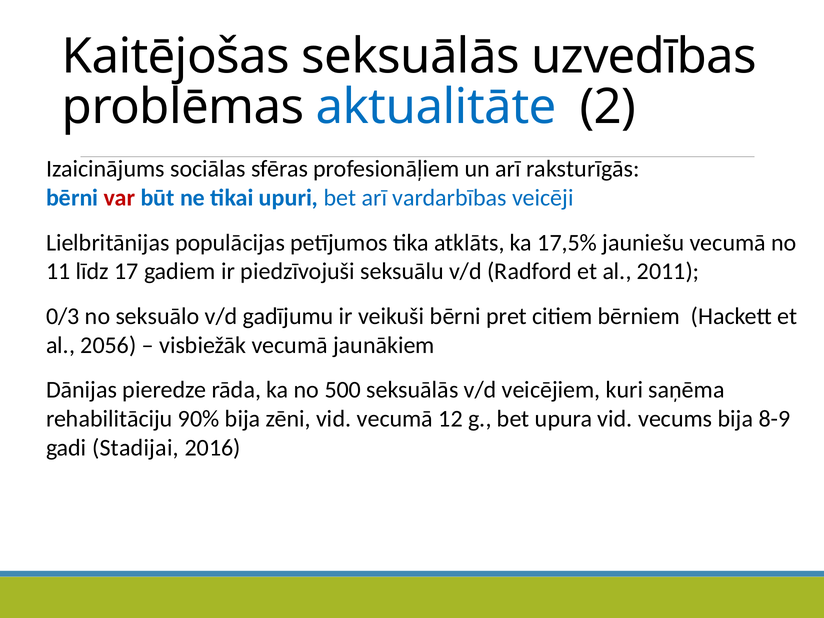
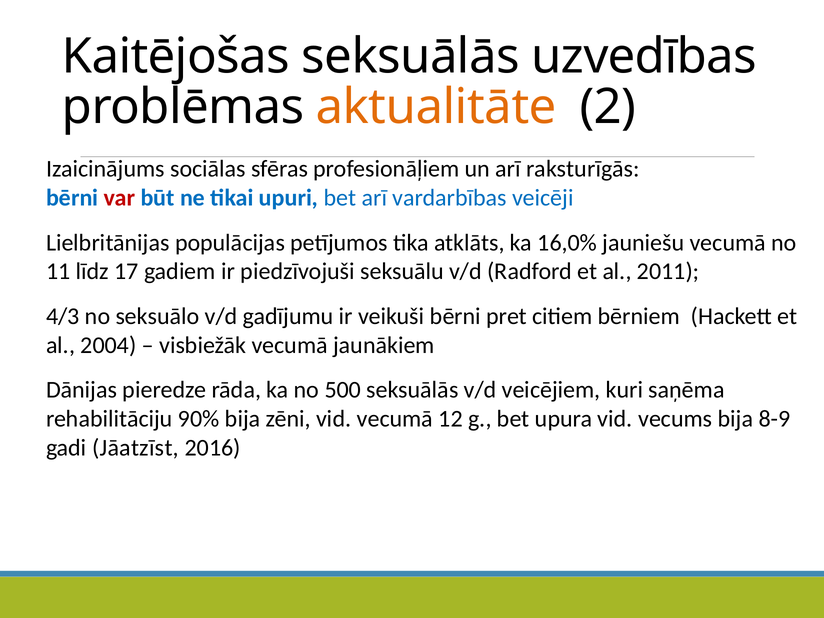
aktualitāte colour: blue -> orange
17,5%: 17,5% -> 16,0%
0/3: 0/3 -> 4/3
2056: 2056 -> 2004
Stadijai: Stadijai -> Jāatzīst
